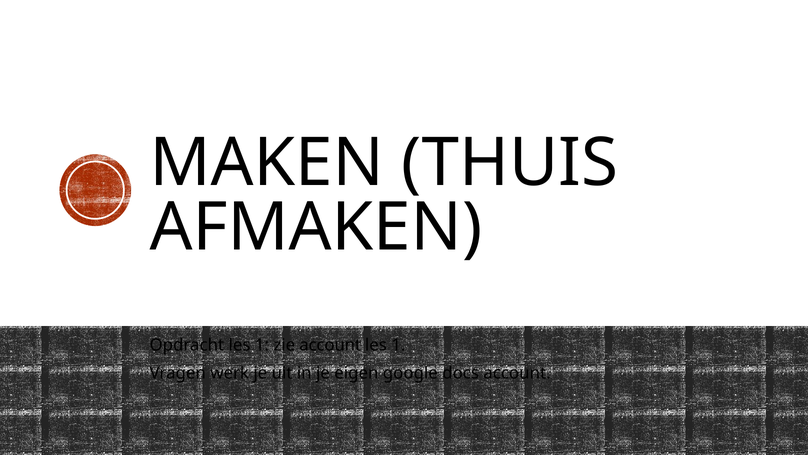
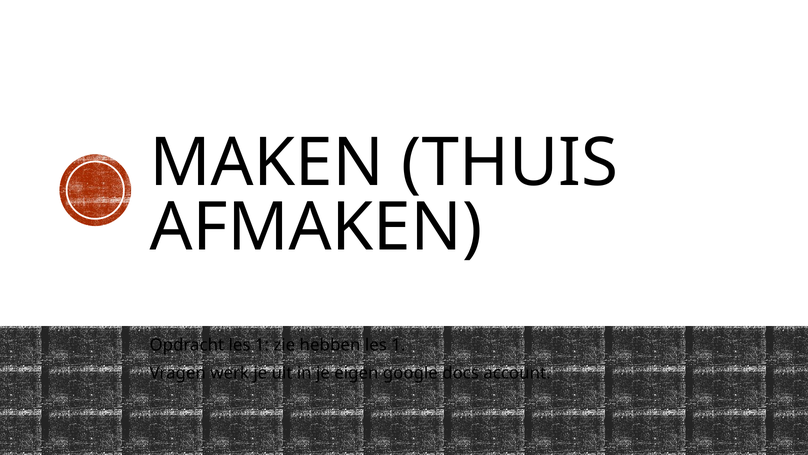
zie account: account -> hebben
